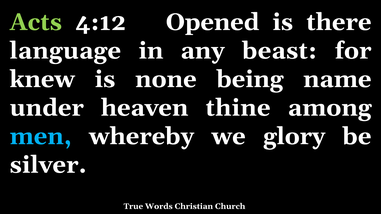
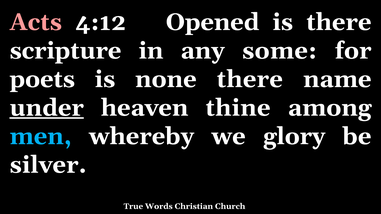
Acts colour: light green -> pink
language: language -> scripture
beast: beast -> some
knew: knew -> poets
none being: being -> there
under underline: none -> present
